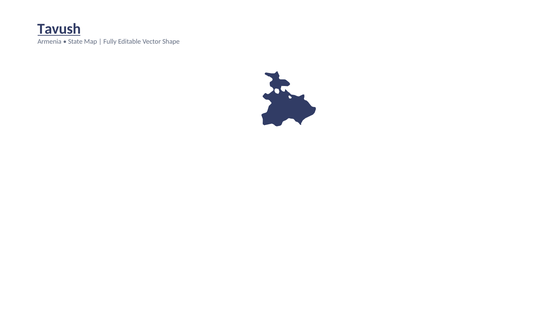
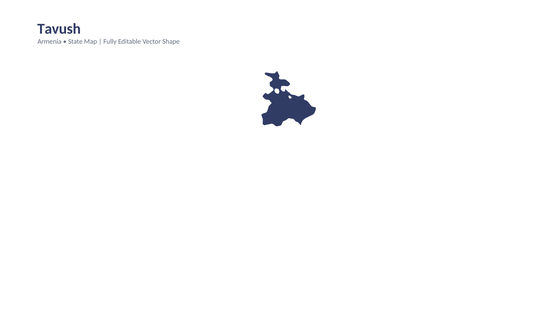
Tavush underline: present -> none
